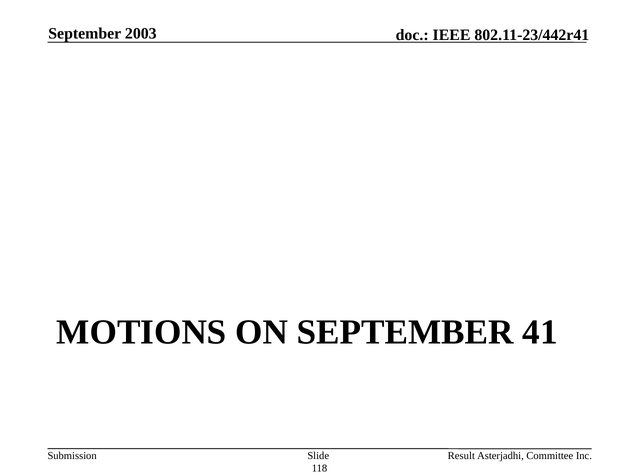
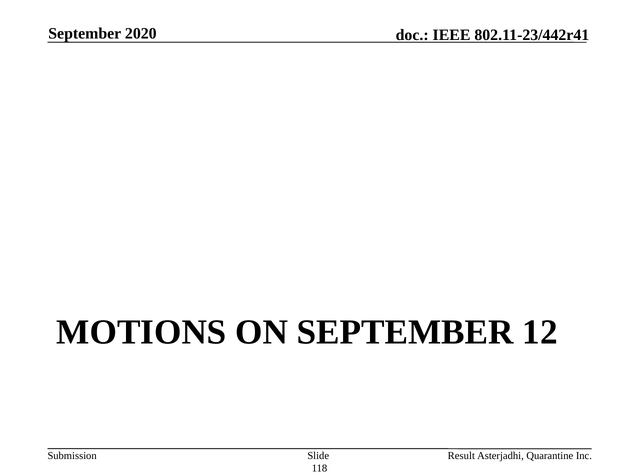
2003: 2003 -> 2020
41: 41 -> 12
Committee: Committee -> Quarantine
